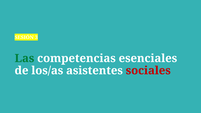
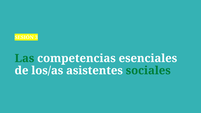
sociales colour: red -> green
